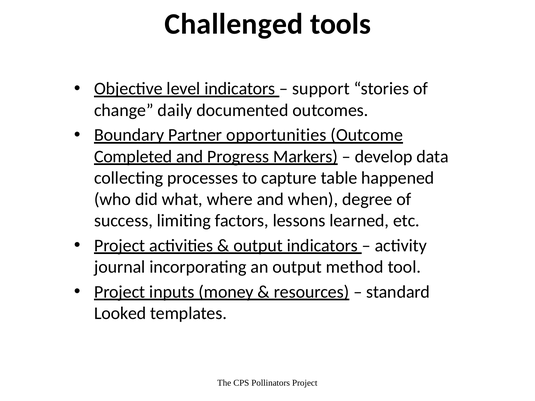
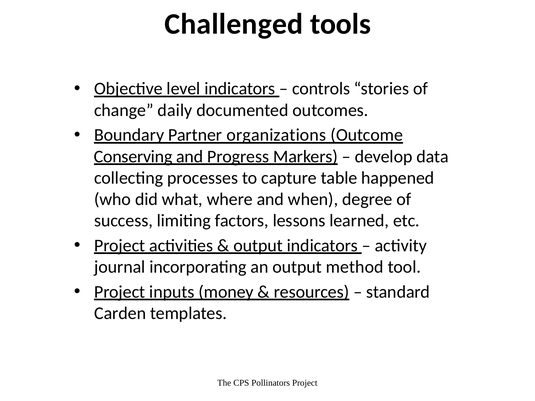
support: support -> controls
opportunities: opportunities -> organizations
Completed: Completed -> Conserving
Looked: Looked -> Carden
